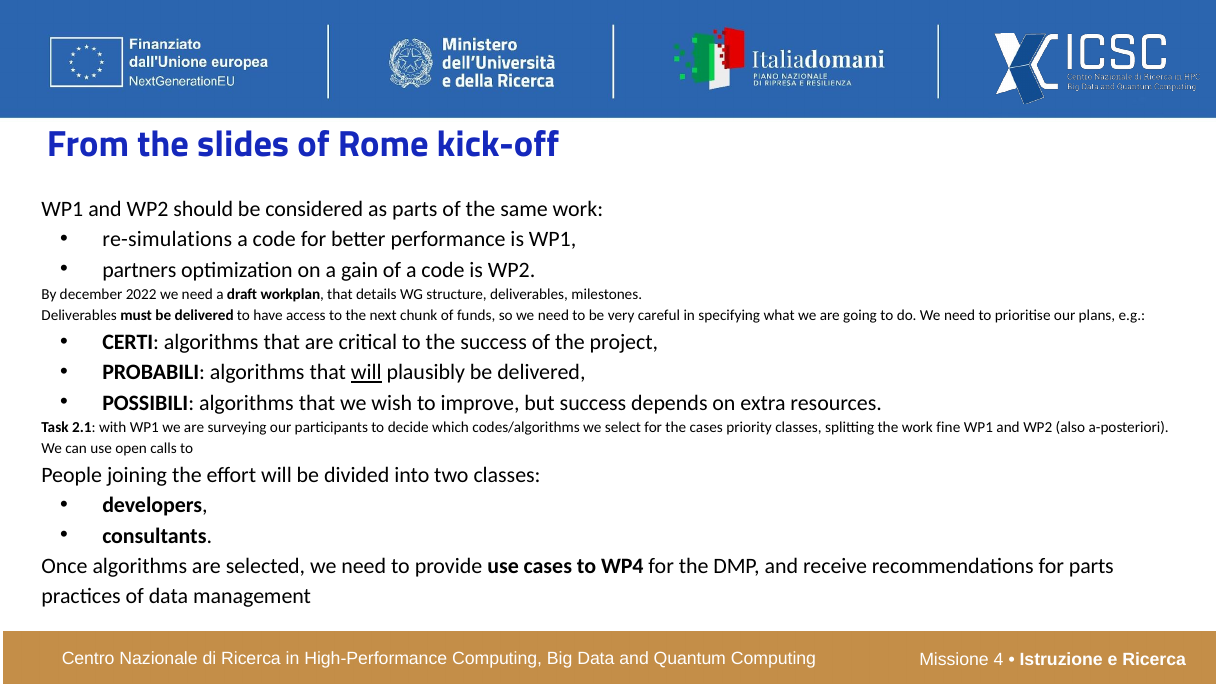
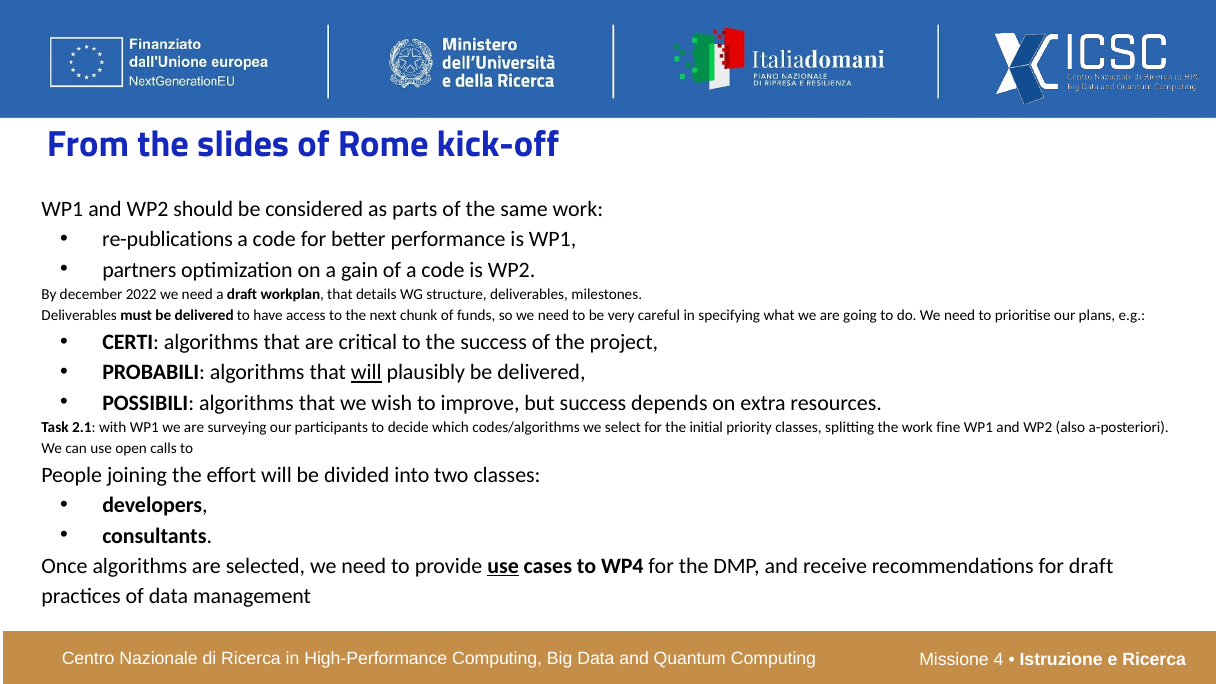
re-simulations: re-simulations -> re-publications
the cases: cases -> initial
use at (503, 566) underline: none -> present
for parts: parts -> draft
